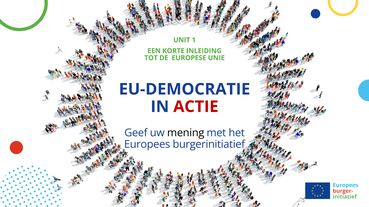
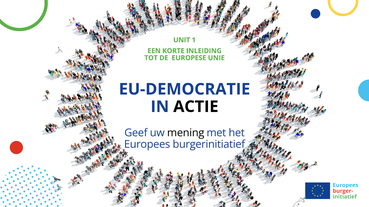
ACTIE colour: red -> black
